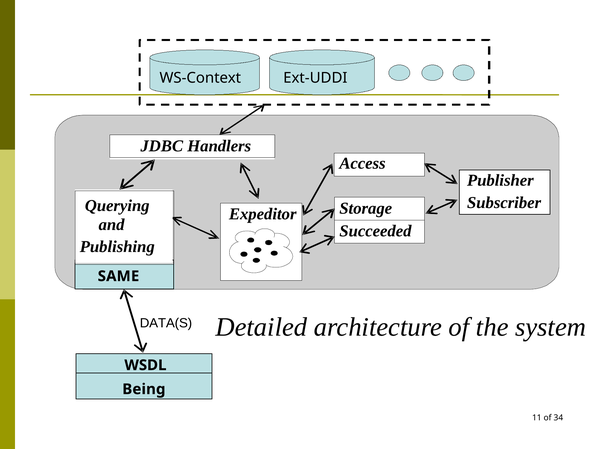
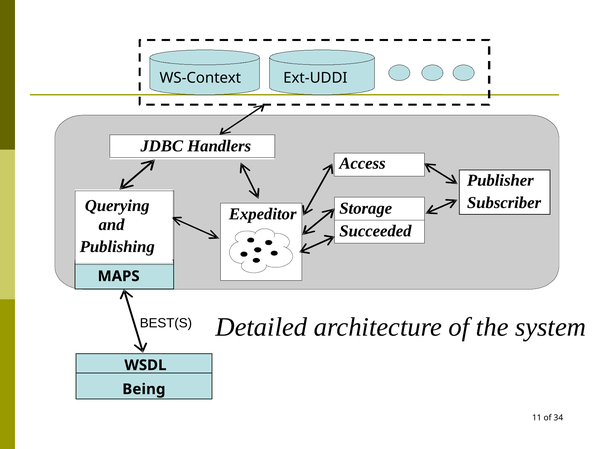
SAME: SAME -> MAPS
DATA(S: DATA(S -> BEST(S
